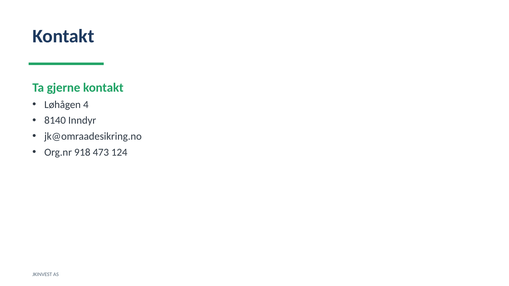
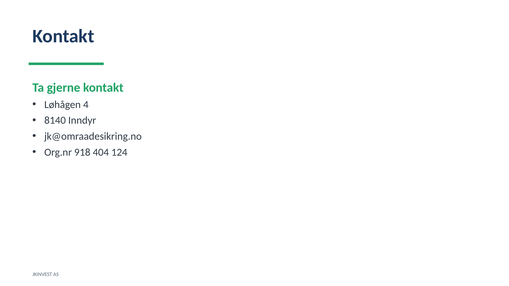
473: 473 -> 404
